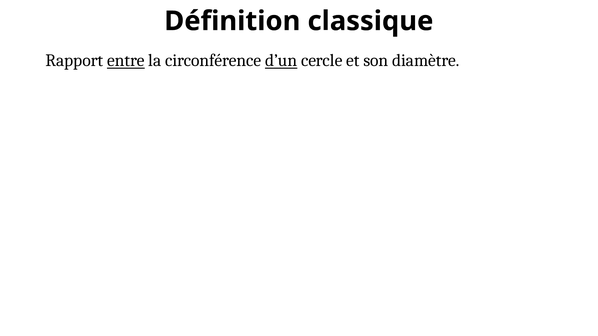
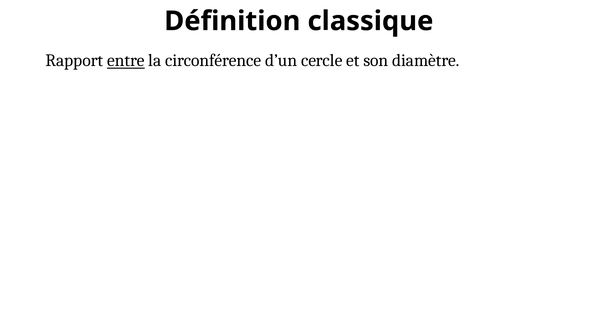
d’un underline: present -> none
